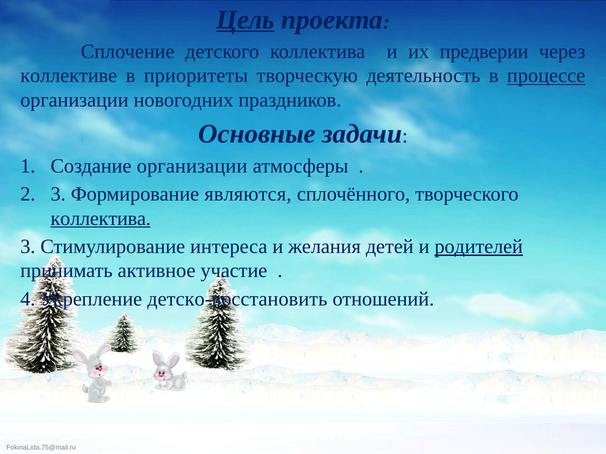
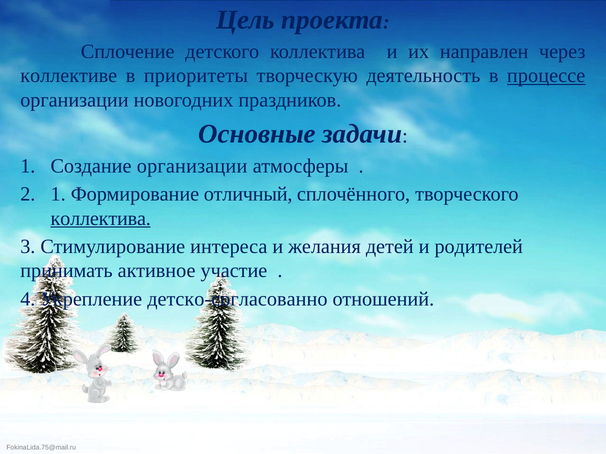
Цель underline: present -> none
предверии: предверии -> направлен
2 3: 3 -> 1
являются: являются -> отличный
родителей underline: present -> none
детско-восстановить: детско-восстановить -> детско-согласованно
